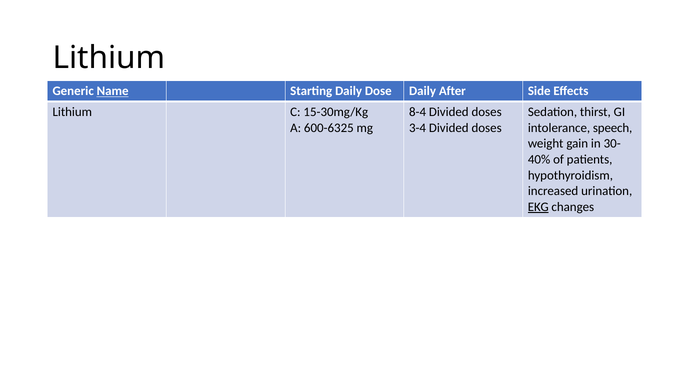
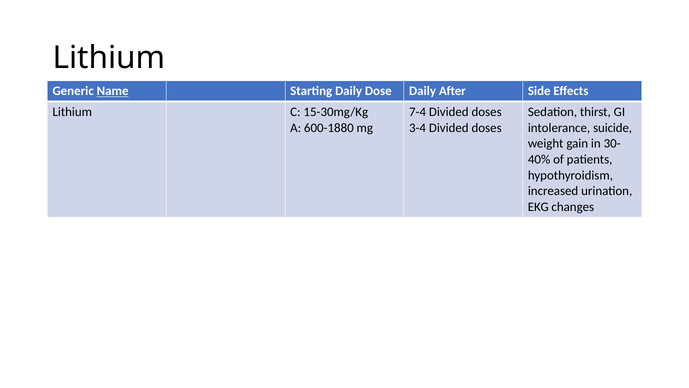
8-4: 8-4 -> 7-4
600-6325: 600-6325 -> 600-1880
speech: speech -> suicide
EKG underline: present -> none
